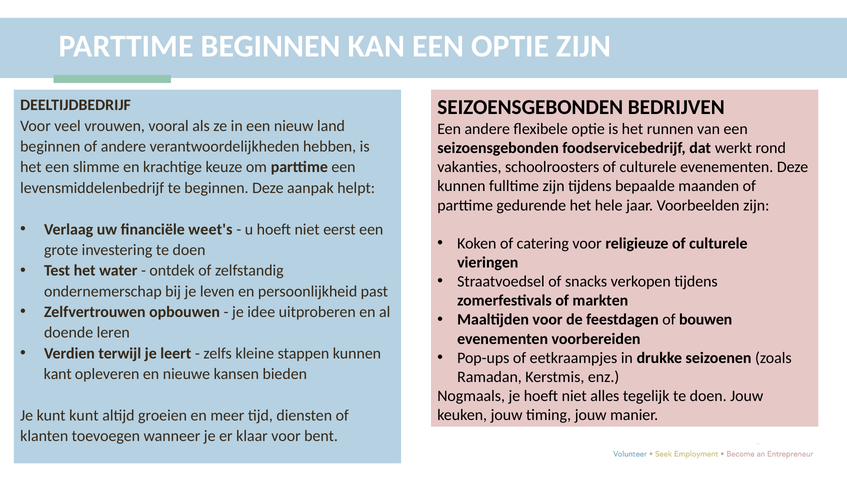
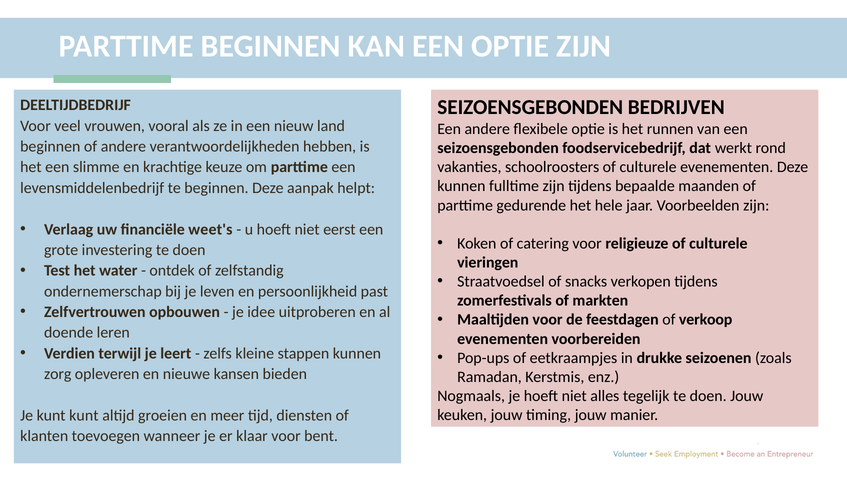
bouwen: bouwen -> verkoop
kant: kant -> zorg
